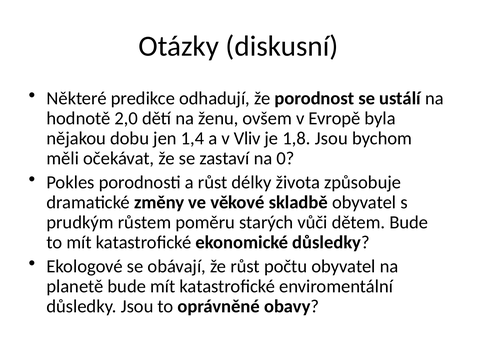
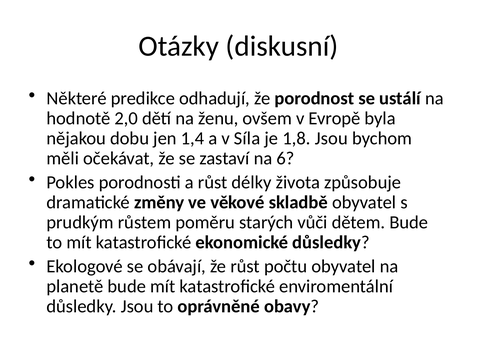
Vliv: Vliv -> Síla
0: 0 -> 6
